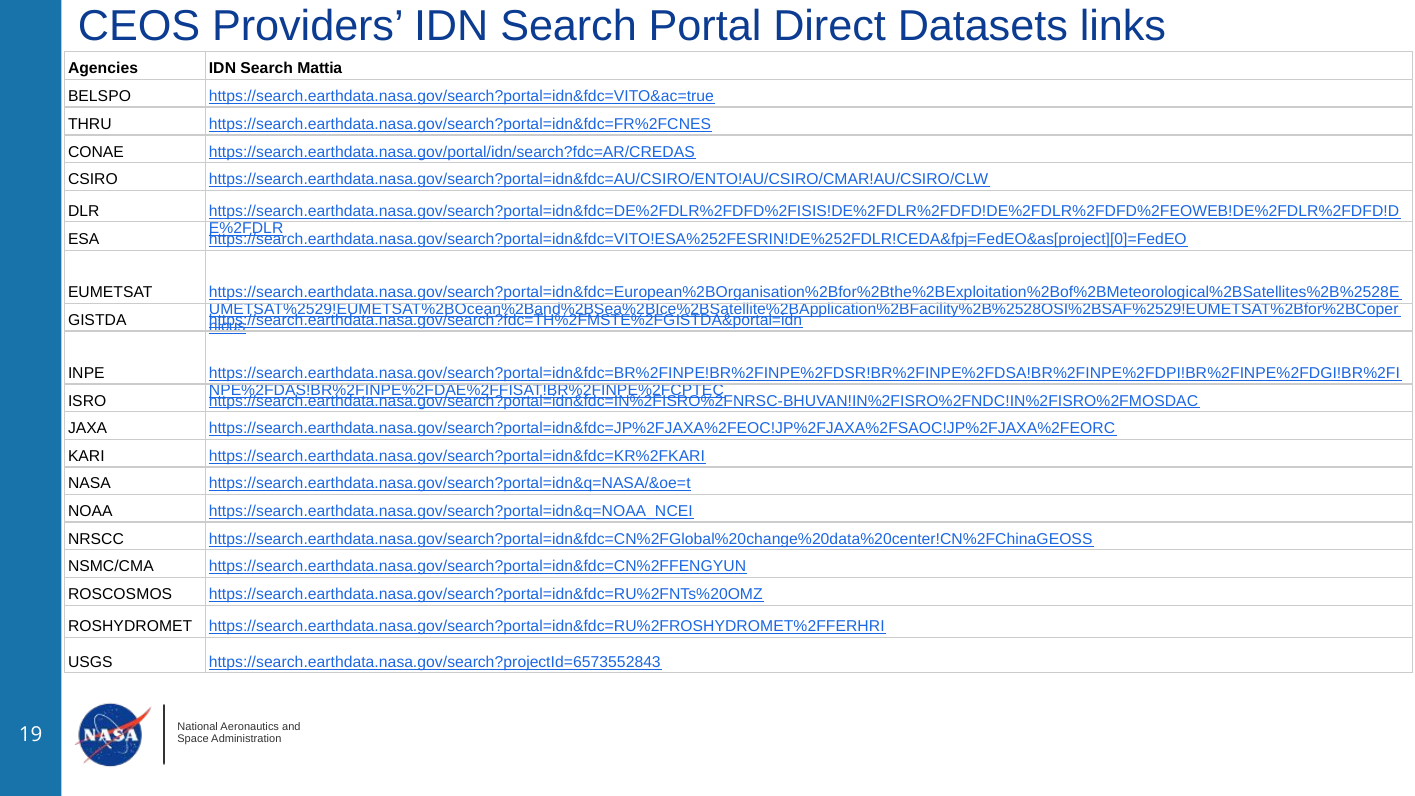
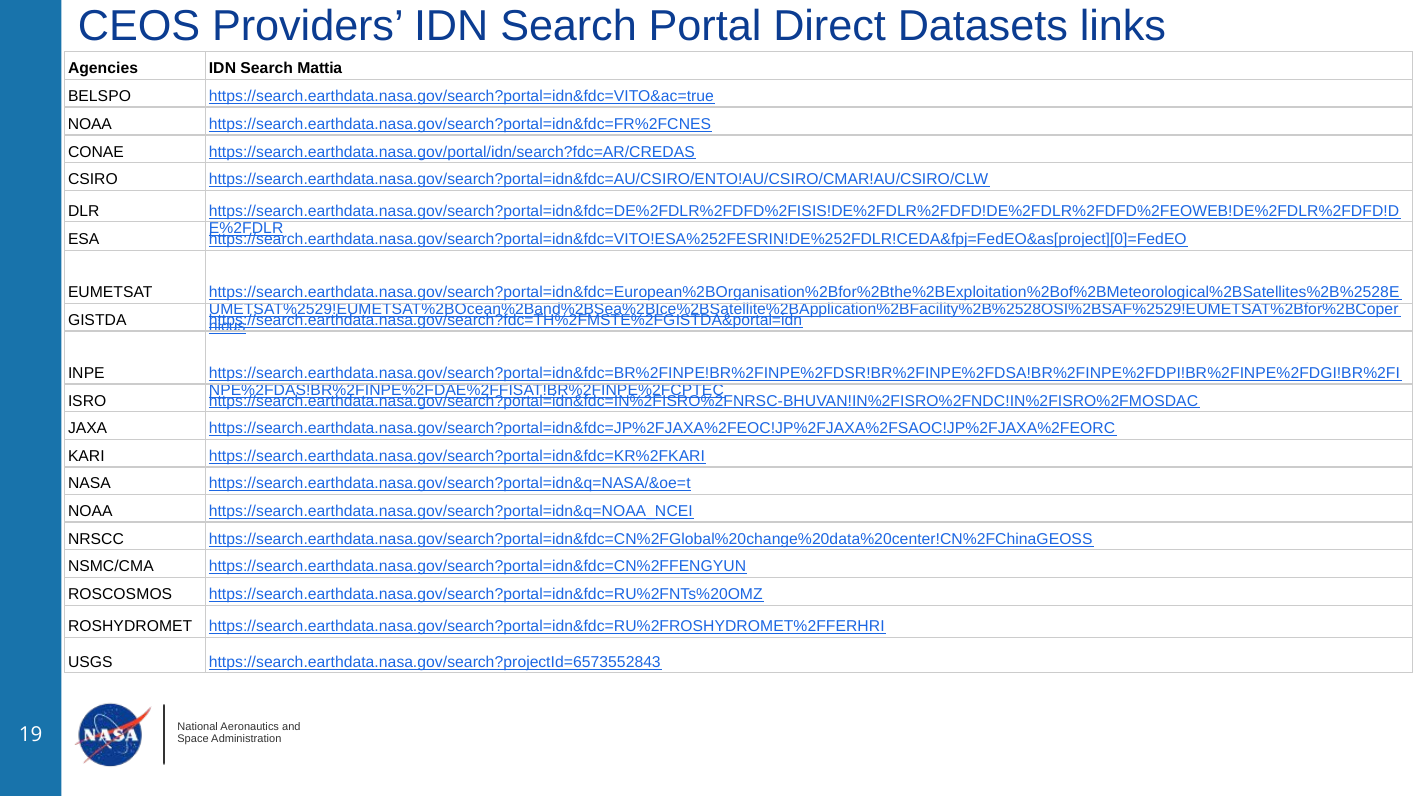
THRU at (90, 124): THRU -> NOAA
